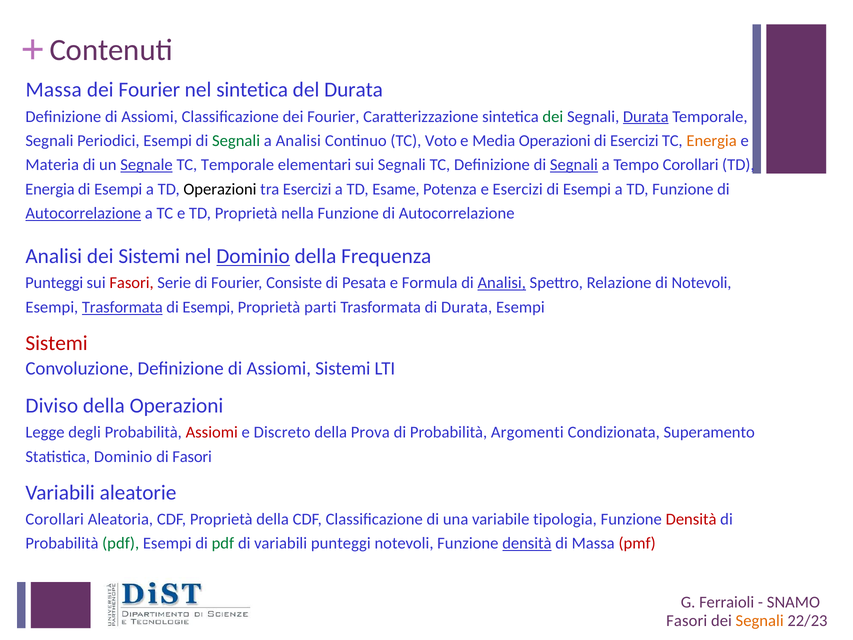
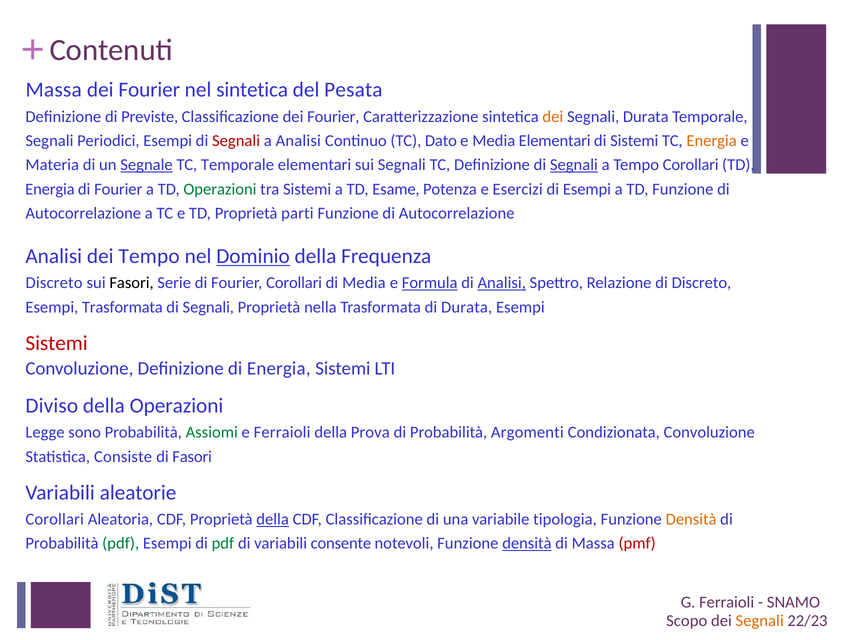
del Durata: Durata -> Pesata
Assiomi at (150, 116): Assiomi -> Previste
dei at (553, 116) colour: green -> orange
Durata at (646, 116) underline: present -> none
Segnali at (236, 141) colour: green -> red
Voto: Voto -> Dato
Media Operazioni: Operazioni -> Elementari
di Esercizi: Esercizi -> Sistemi
Esempi at (118, 189): Esempi -> Fourier
Operazioni at (220, 189) colour: black -> green
tra Esercizi: Esercizi -> Sistemi
Autocorrelazione at (83, 213) underline: present -> none
nella: nella -> parti
dei Sistemi: Sistemi -> Tempo
Punteggi at (54, 283): Punteggi -> Discreto
Fasori at (132, 283) colour: red -> black
Fourier Consiste: Consiste -> Corollari
di Pesata: Pesata -> Media
Formula underline: none -> present
di Notevoli: Notevoli -> Discreto
Trasformata at (122, 307) underline: present -> none
Esempi at (208, 307): Esempi -> Segnali
parti: parti -> nella
Convoluzione Definizione di Assiomi: Assiomi -> Energia
degli: degli -> sono
Assiomi at (212, 432) colour: red -> green
e Discreto: Discreto -> Ferraioli
Condizionata Superamento: Superamento -> Convoluzione
Statistica Dominio: Dominio -> Consiste
della at (273, 519) underline: none -> present
Densità at (691, 519) colour: red -> orange
variabili punteggi: punteggi -> consente
Fasori at (687, 621): Fasori -> Scopo
